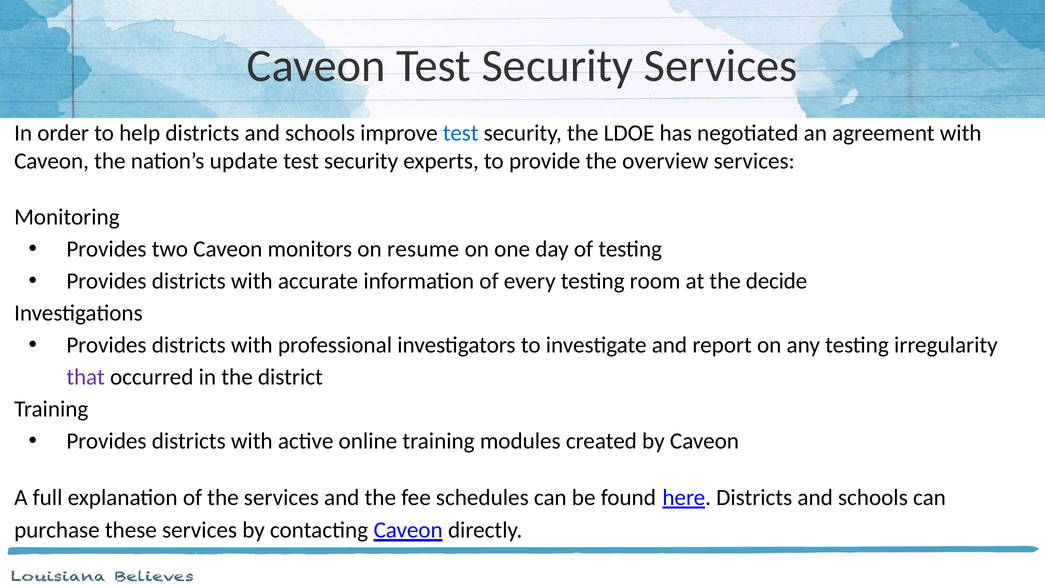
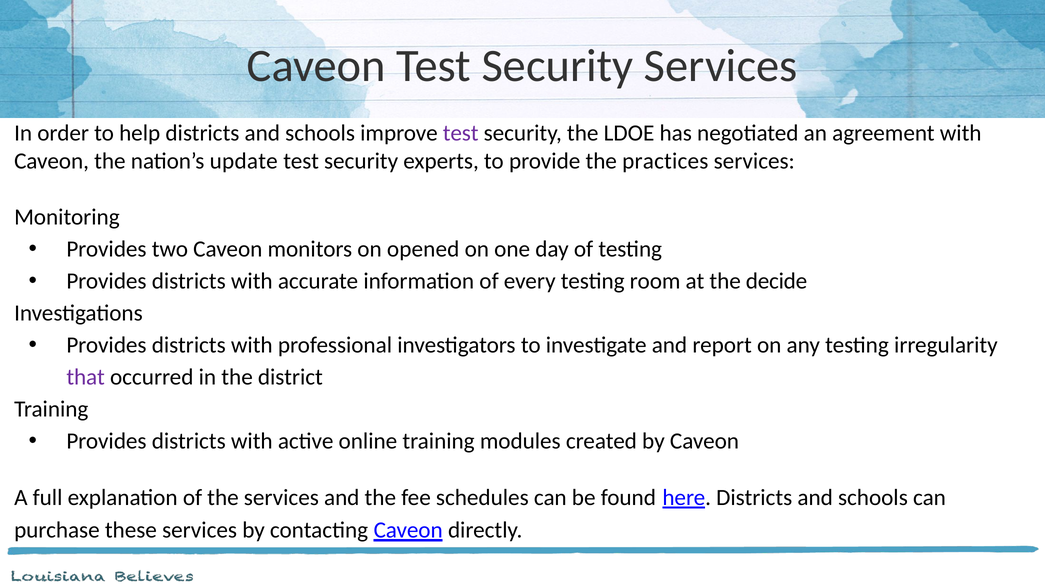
test at (461, 133) colour: blue -> purple
overview: overview -> practices
resume: resume -> opened
